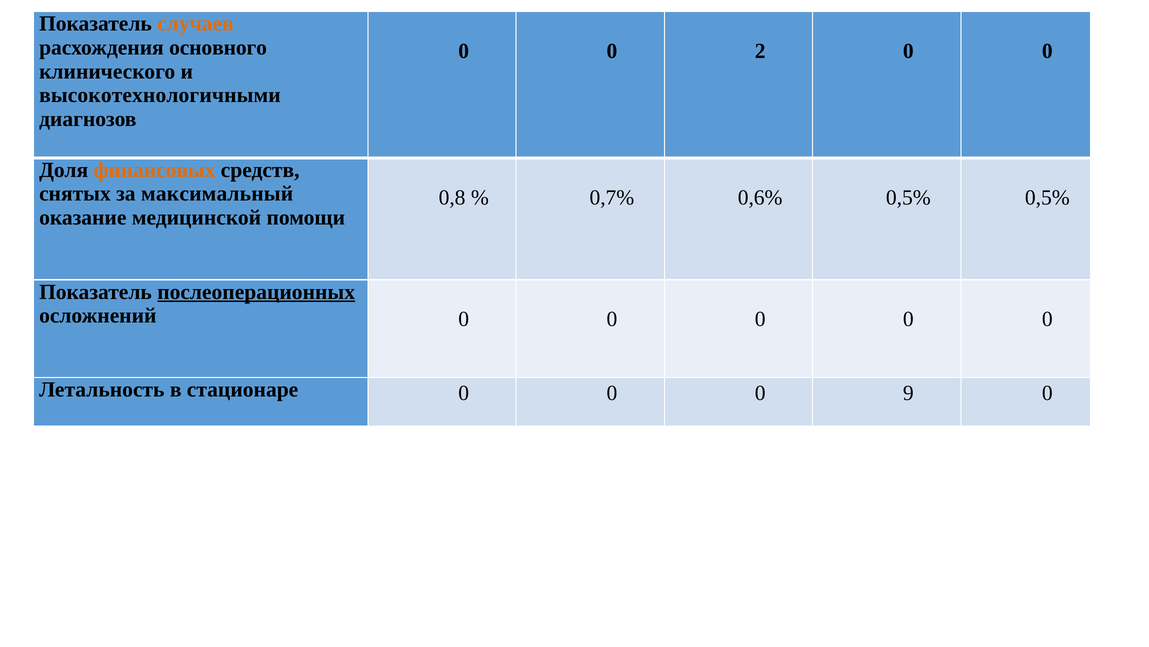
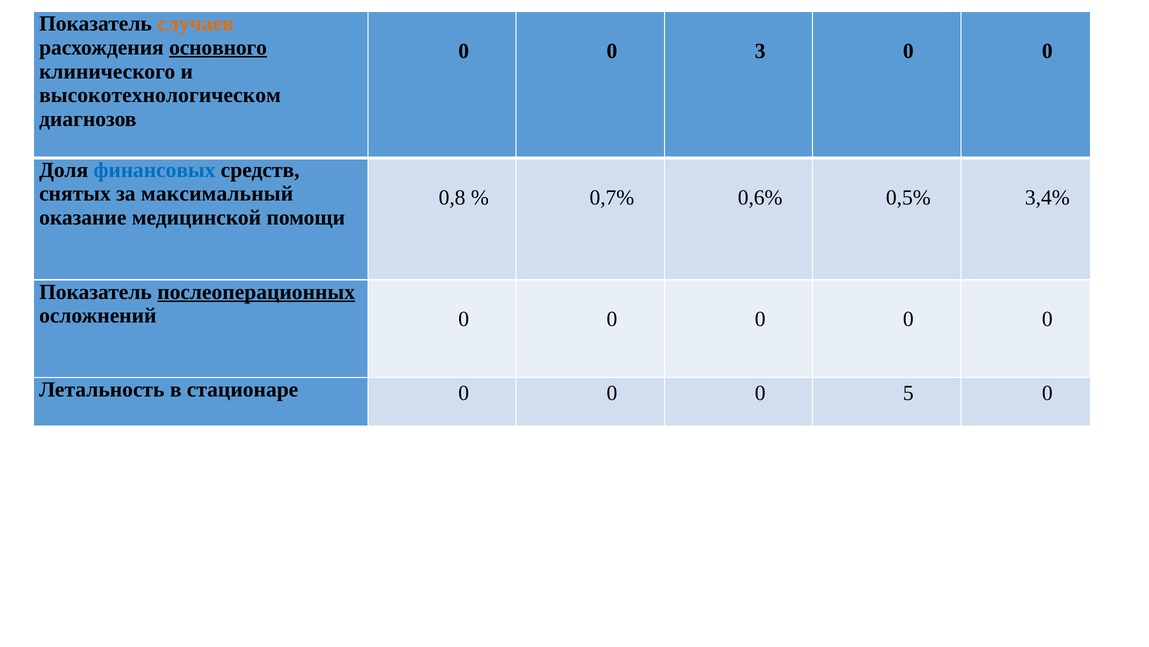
основного underline: none -> present
2: 2 -> 3
высокотехнологичными: высокотехнологичными -> высокотехнологическом
финансовых colour: orange -> blue
0,5% 0,5%: 0,5% -> 3,4%
9: 9 -> 5
